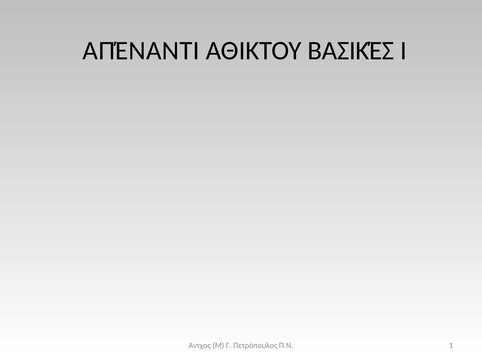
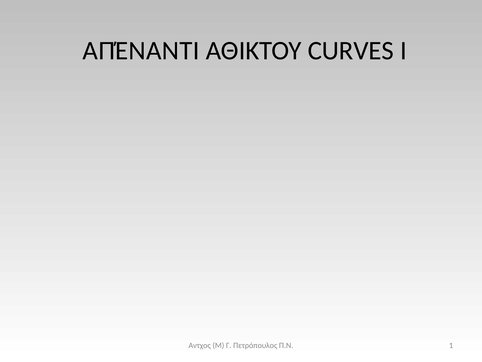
ΒΑΣΙΚΈΣ: ΒΑΣΙΚΈΣ -> CURVES
